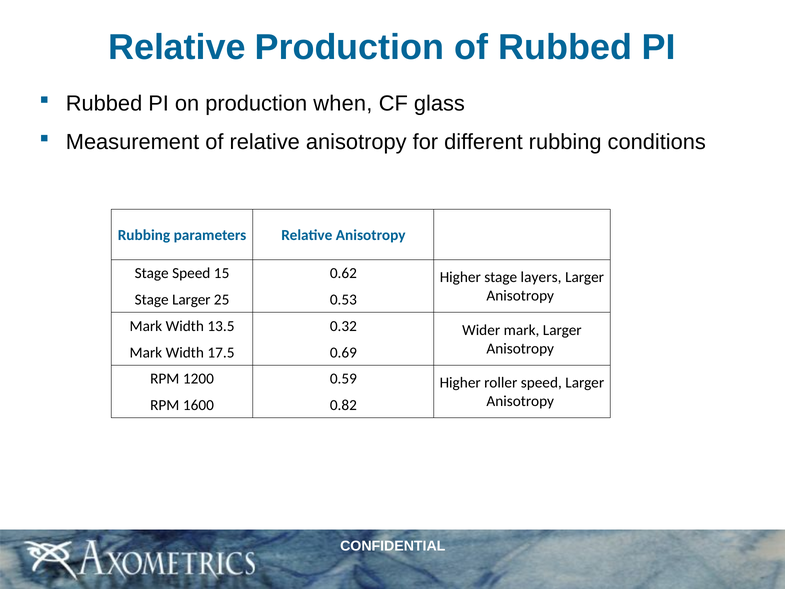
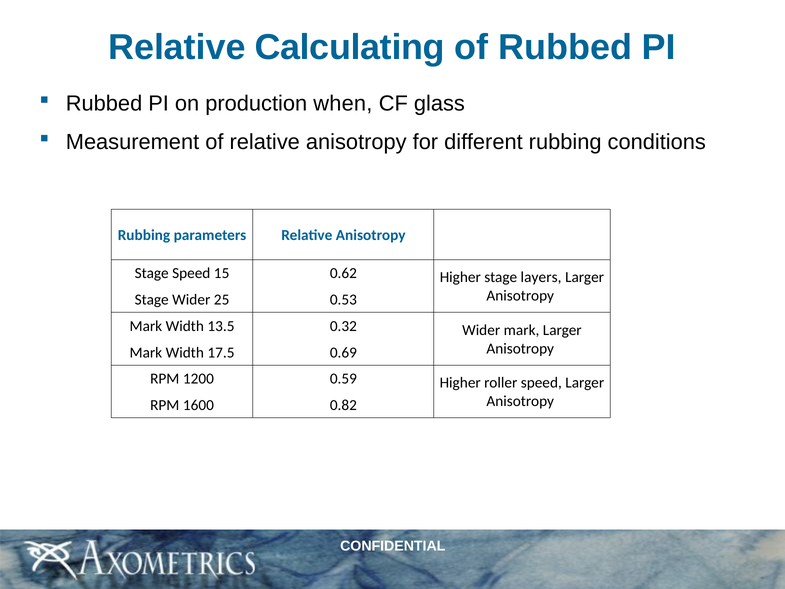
Relative Production: Production -> Calculating
Stage Larger: Larger -> Wider
